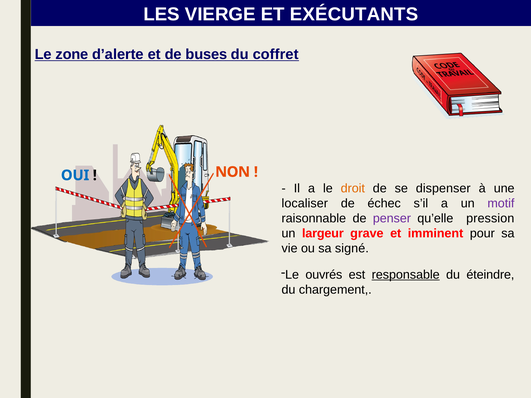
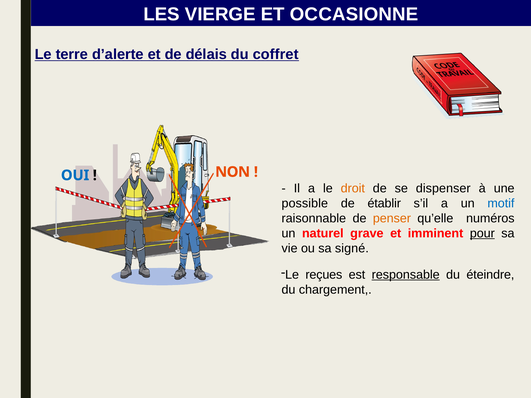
EXÉCUTANTS: EXÉCUTANTS -> OCCASIONNE
zone: zone -> terre
buses: buses -> délais
localiser: localiser -> possible
échec: échec -> établir
motif colour: purple -> blue
penser colour: purple -> orange
pression: pression -> numéros
largeur: largeur -> naturel
pour underline: none -> present
ouvrés: ouvrés -> reçues
